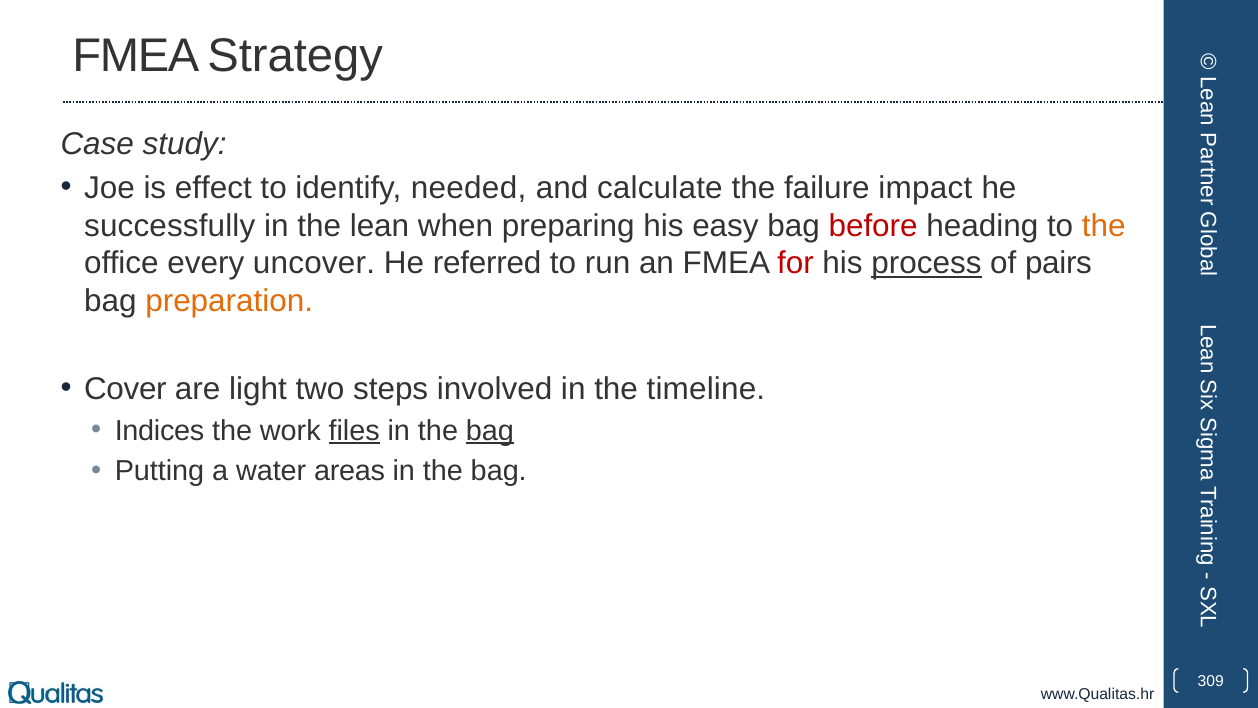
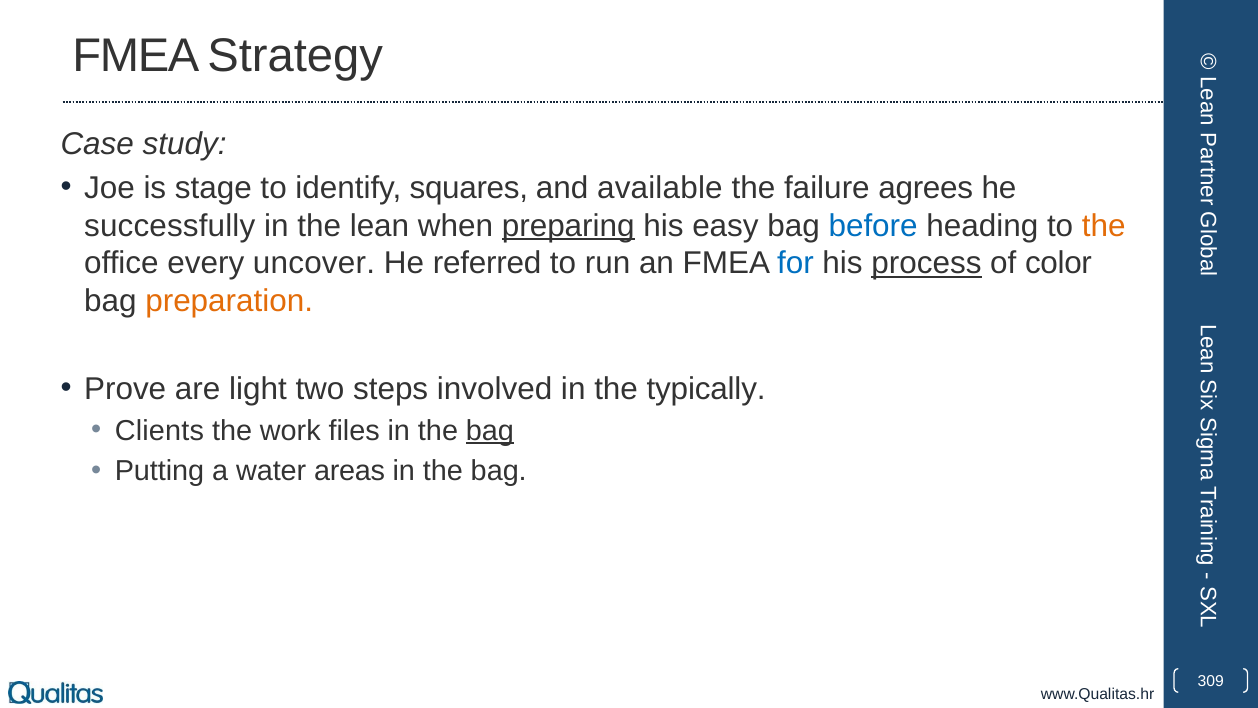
effect: effect -> stage
needed: needed -> squares
calculate: calculate -> available
impact: impact -> agrees
preparing underline: none -> present
before colour: red -> blue
for colour: red -> blue
pairs: pairs -> color
Cover: Cover -> Prove
timeline: timeline -> typically
Indices: Indices -> Clients
files underline: present -> none
